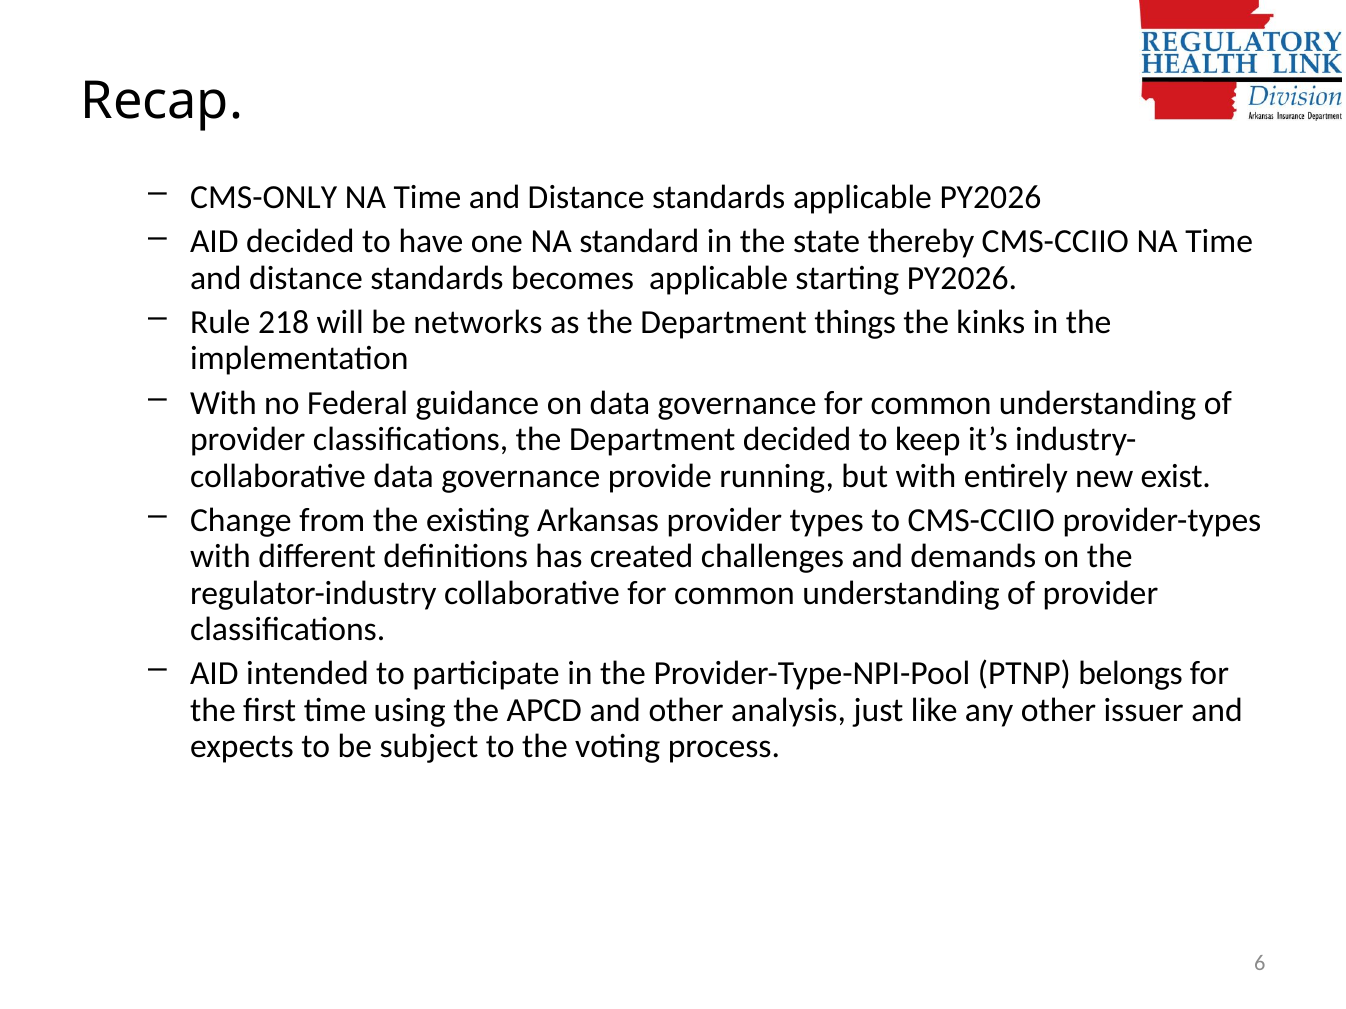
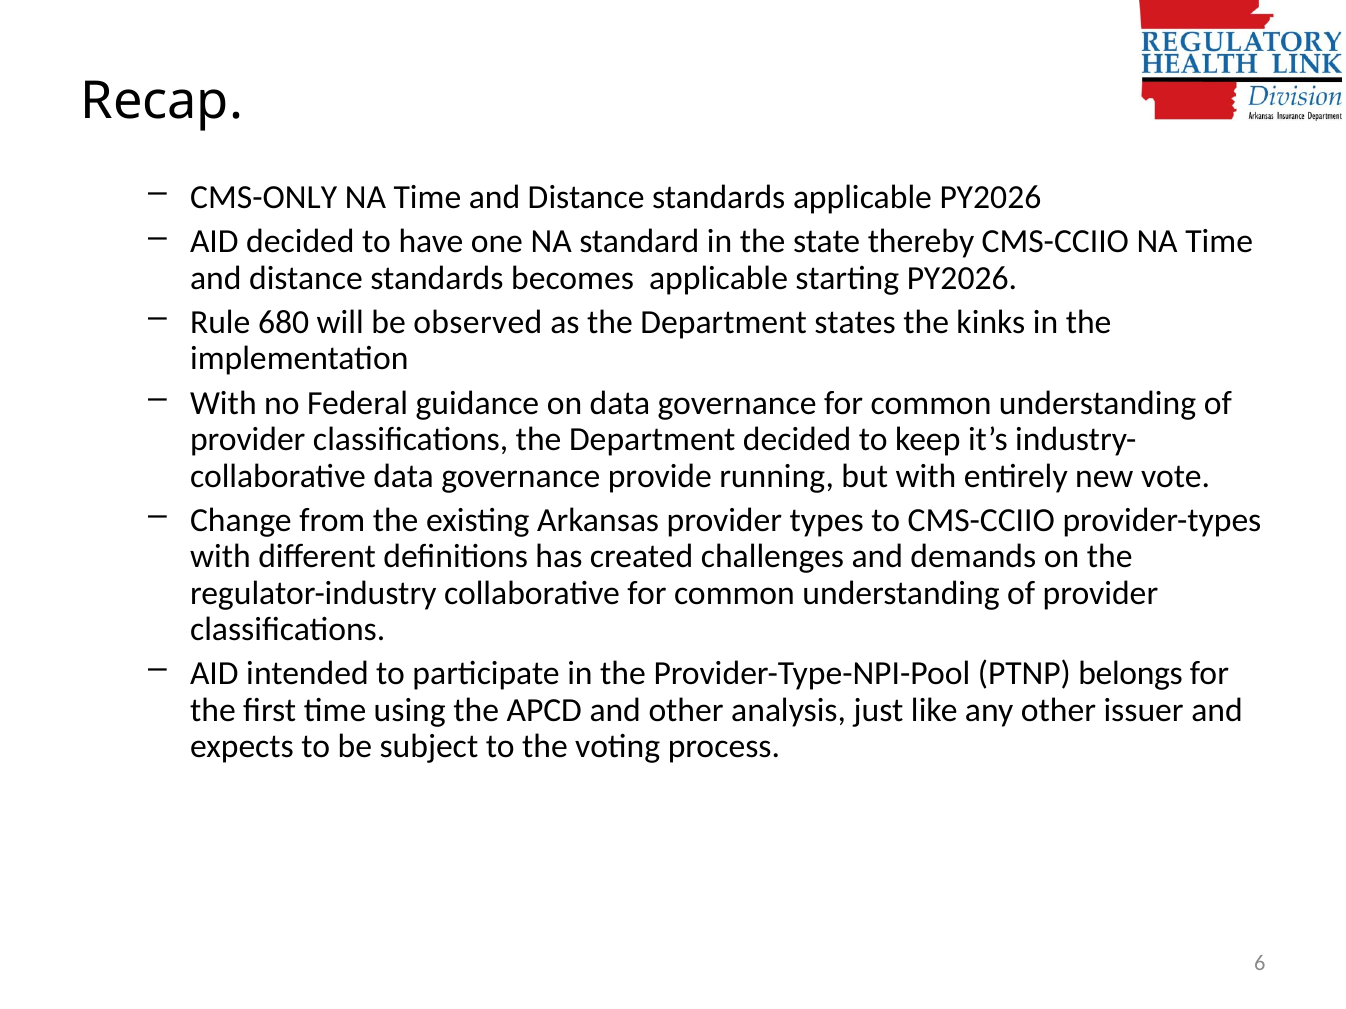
218: 218 -> 680
networks: networks -> observed
things: things -> states
exist: exist -> vote
